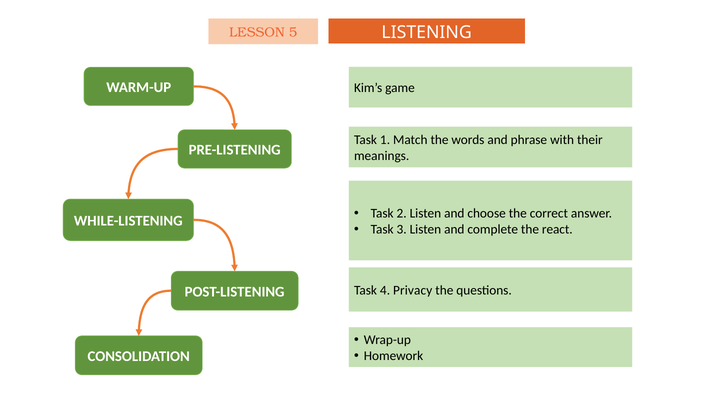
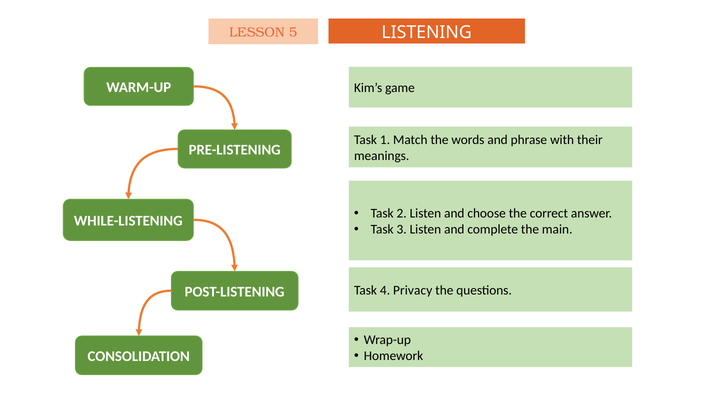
react: react -> main
